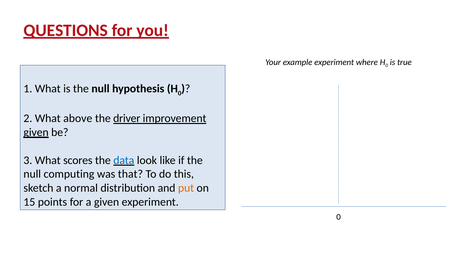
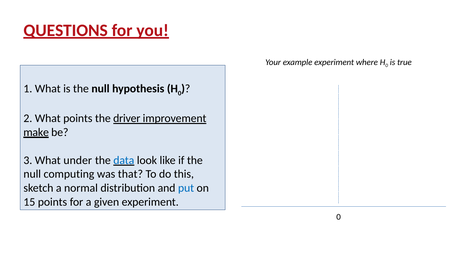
What above: above -> points
given at (36, 132): given -> make
scores: scores -> under
put colour: orange -> blue
